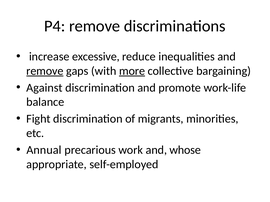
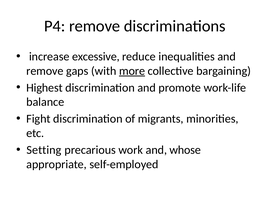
remove at (45, 71) underline: present -> none
Against: Against -> Highest
Annual: Annual -> Setting
